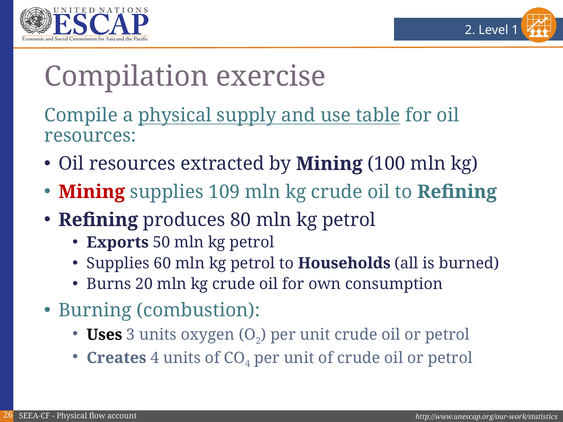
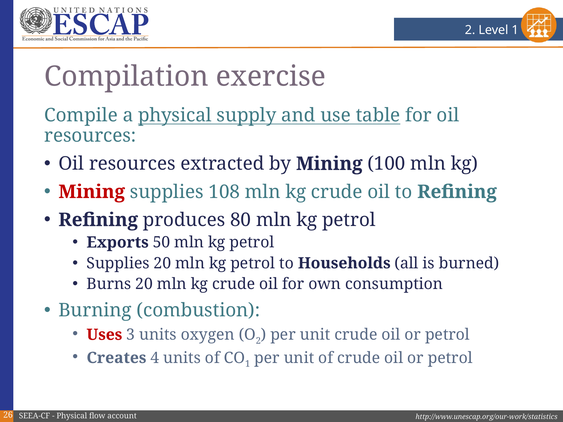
109: 109 -> 108
Supplies 60: 60 -> 20
Uses colour: black -> red
4 at (248, 364): 4 -> 1
